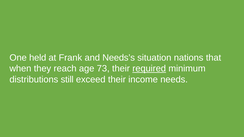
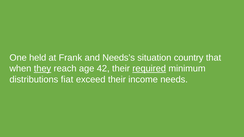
nations: nations -> country
they underline: none -> present
73: 73 -> 42
still: still -> fiat
